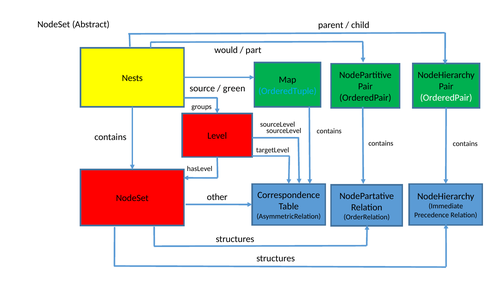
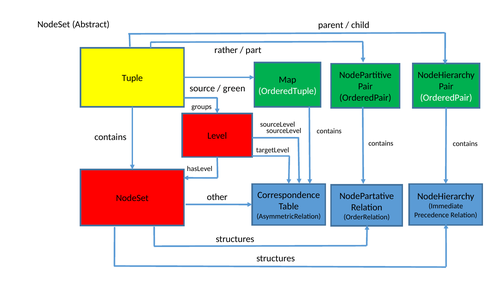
would: would -> rather
Nests: Nests -> Tuple
OrderedTuple colour: light blue -> white
